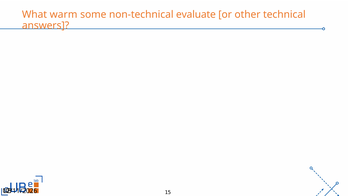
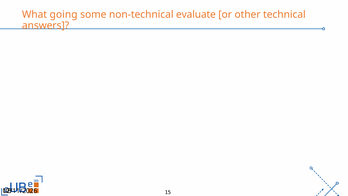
warm: warm -> going
